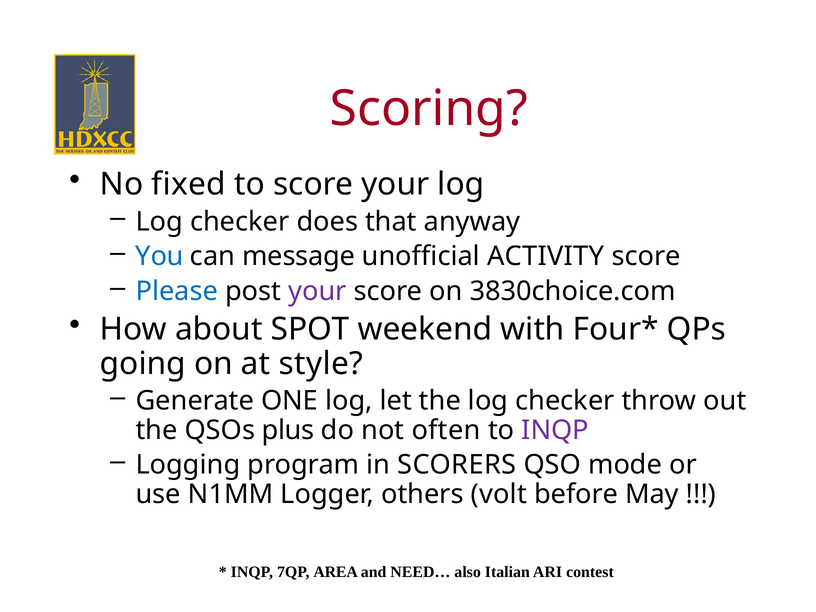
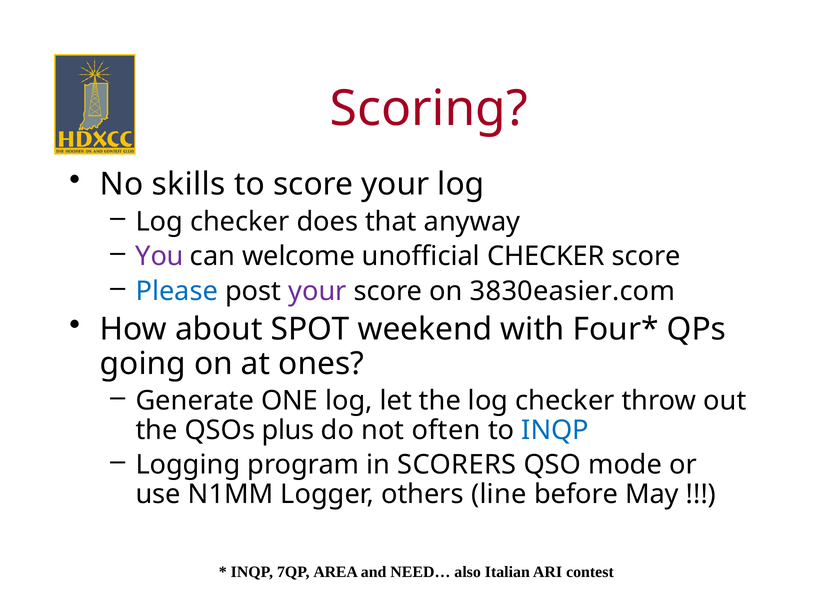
fixed: fixed -> skills
You colour: blue -> purple
message: message -> welcome
unofficial ACTIVITY: ACTIVITY -> CHECKER
3830choice.com: 3830choice.com -> 3830easier.com
style: style -> ones
INQP at (555, 430) colour: purple -> blue
volt: volt -> line
